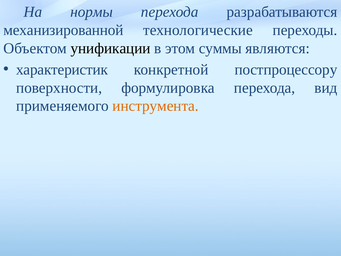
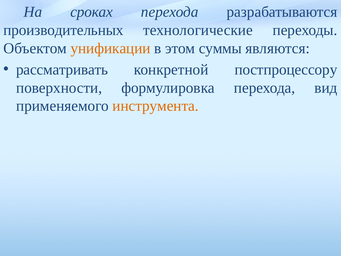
нормы: нормы -> сроках
механизированной: механизированной -> производительных
унификации colour: black -> orange
характеристик: характеристик -> рассматривать
